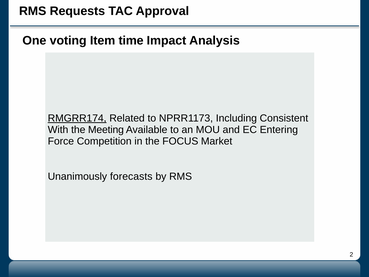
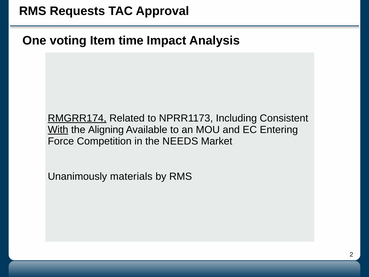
With underline: none -> present
Meeting: Meeting -> Aligning
FOCUS: FOCUS -> NEEDS
forecasts: forecasts -> materials
